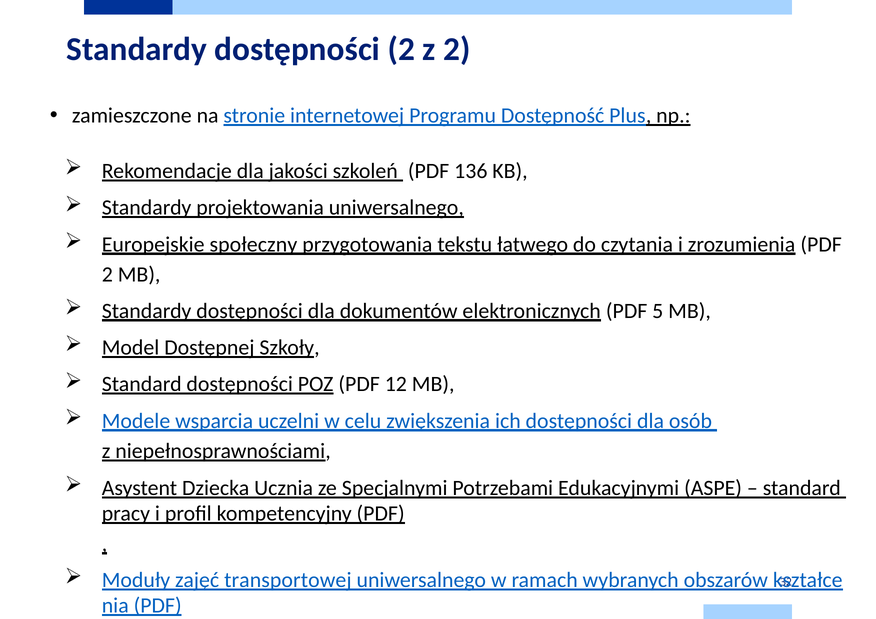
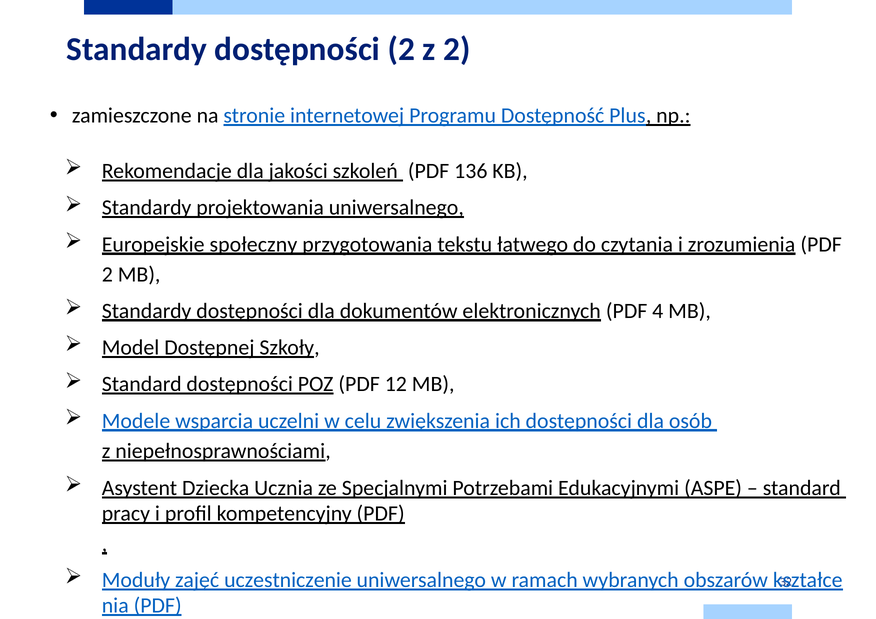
5: 5 -> 4
transportowej: transportowej -> uczestniczenie
